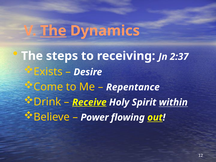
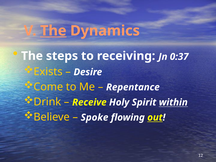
2:37: 2:37 -> 0:37
Receive underline: present -> none
Power: Power -> Spoke
